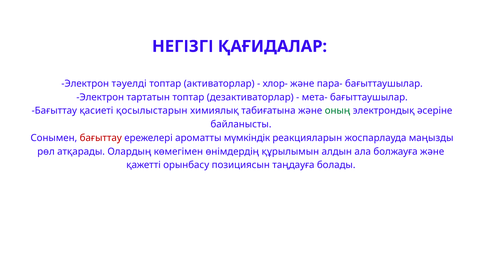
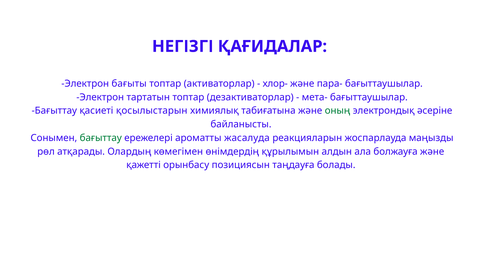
тәуелді: тәуелді -> бағыты
бағыттау at (101, 138) colour: red -> green
мүмкіндік: мүмкіндік -> жасалуда
